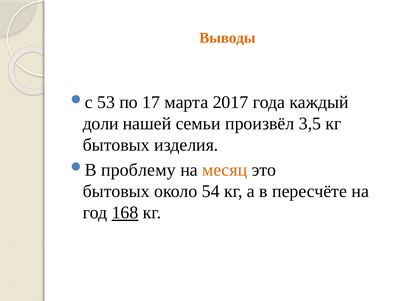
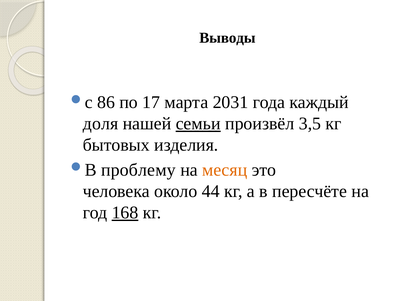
Выводы colour: orange -> black
53: 53 -> 86
2017: 2017 -> 2031
доли: доли -> доля
семьи underline: none -> present
бытовых at (116, 191): бытовых -> человека
54: 54 -> 44
